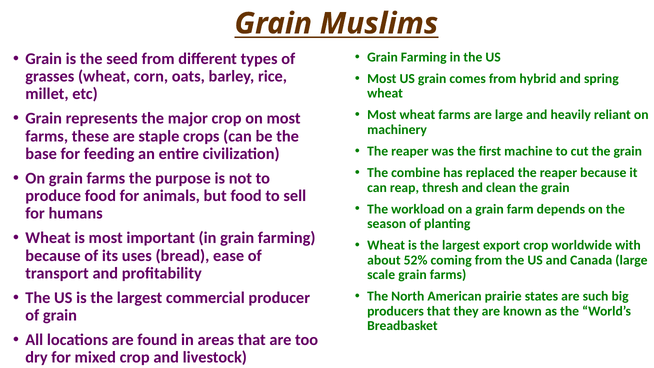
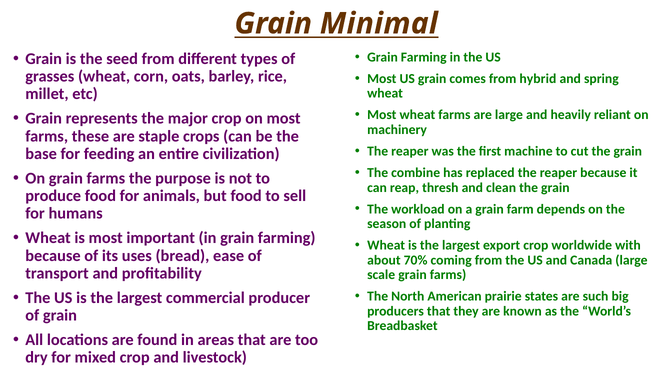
Muslims: Muslims -> Minimal
52%: 52% -> 70%
